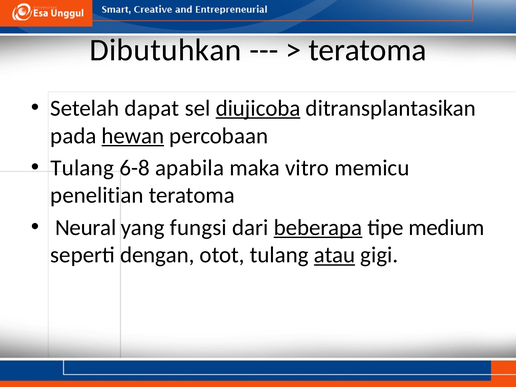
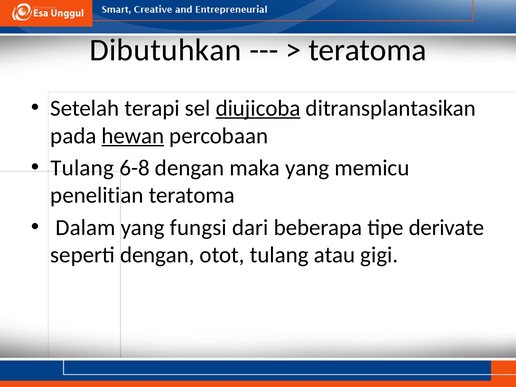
dapat: dapat -> terapi
6-8 apabila: apabila -> dengan
maka vitro: vitro -> yang
Neural: Neural -> Dalam
beberapa underline: present -> none
medium: medium -> derivate
atau underline: present -> none
